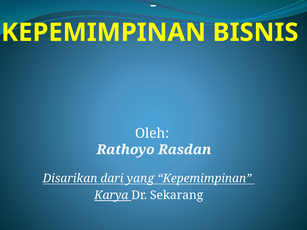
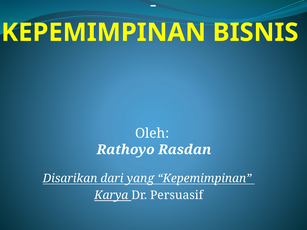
Sekarang: Sekarang -> Persuasif
